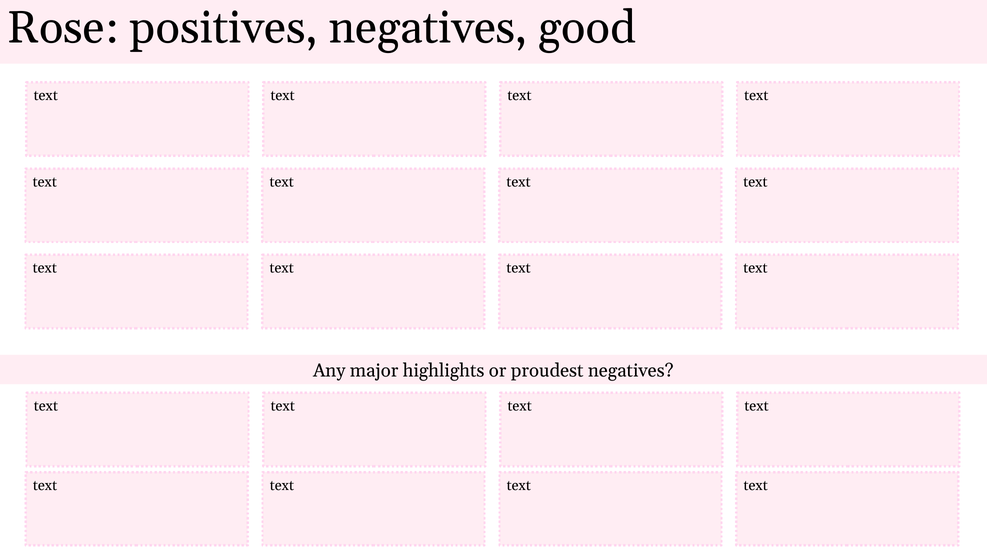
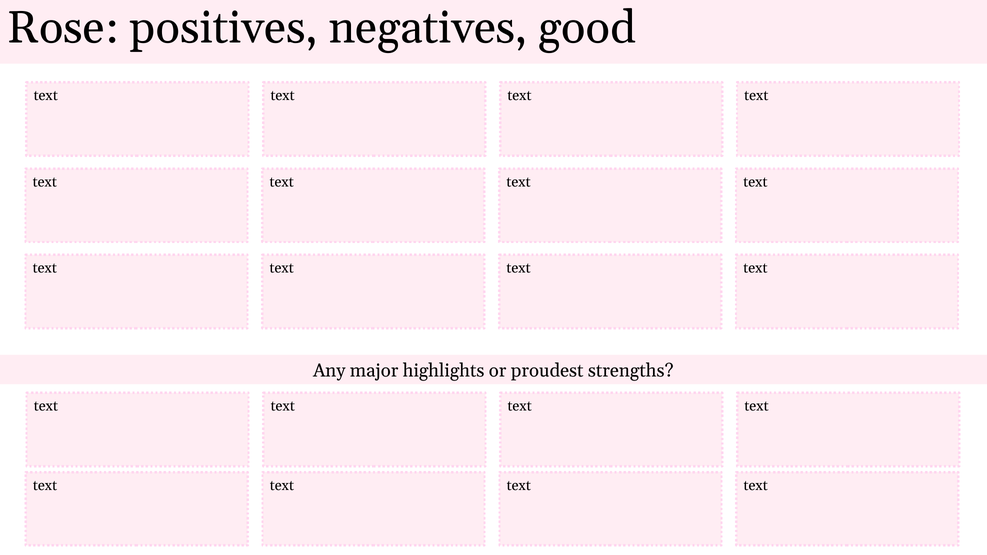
proudest negatives: negatives -> strengths
